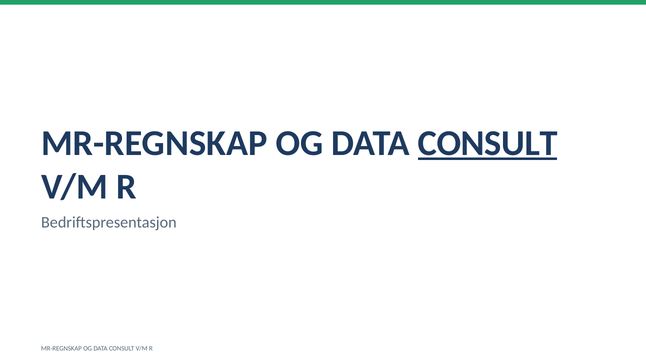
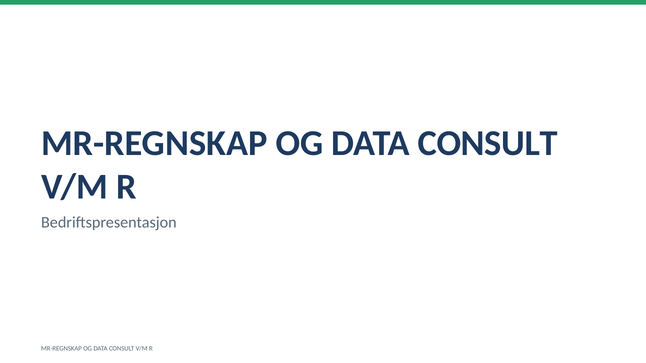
CONSULT at (488, 143) underline: present -> none
